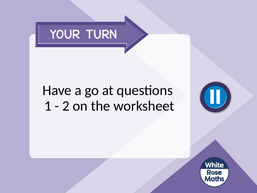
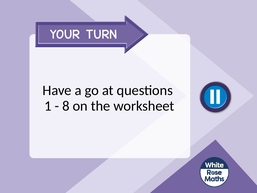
2: 2 -> 8
